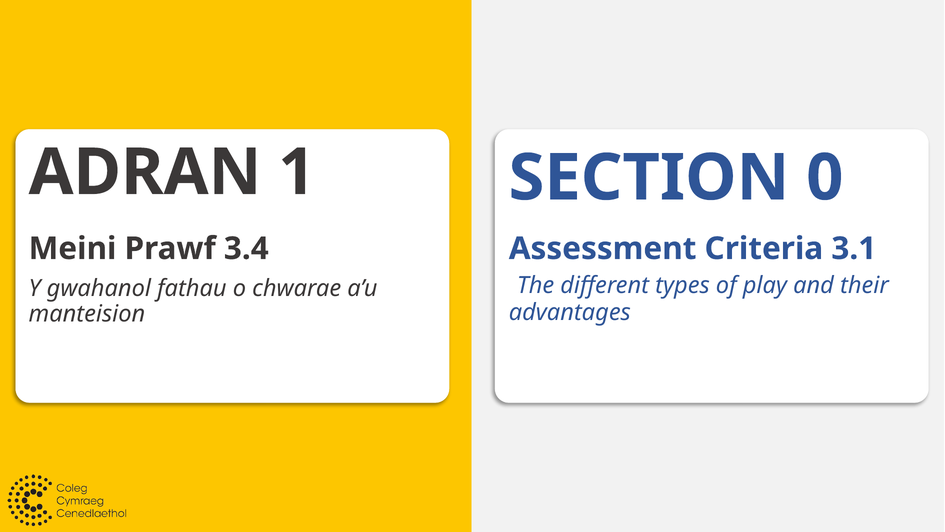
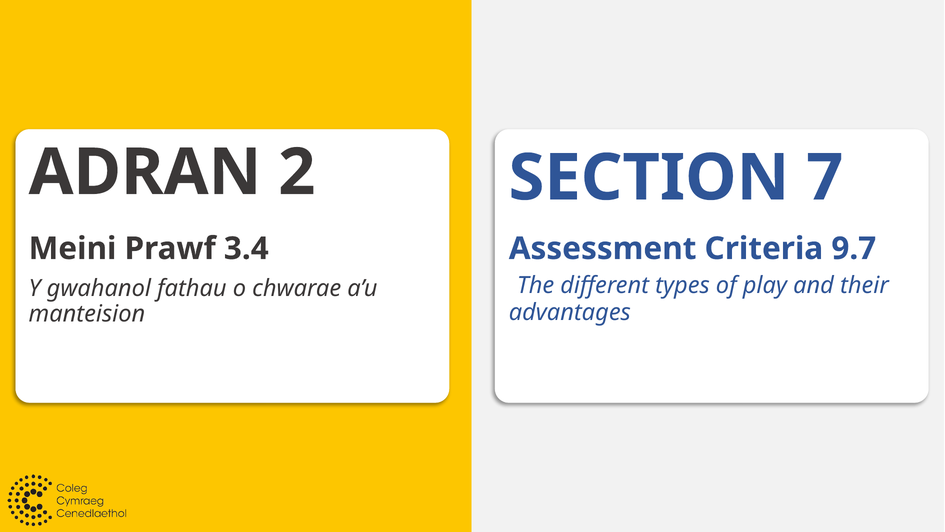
1: 1 -> 2
0: 0 -> 7
3.1: 3.1 -> 9.7
